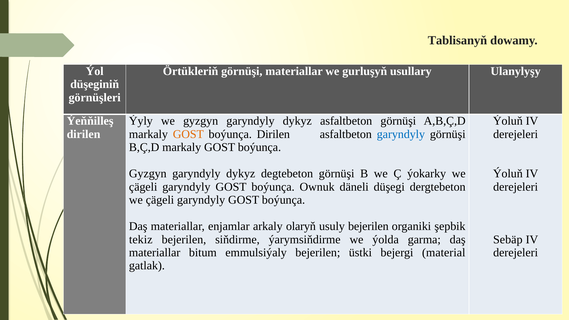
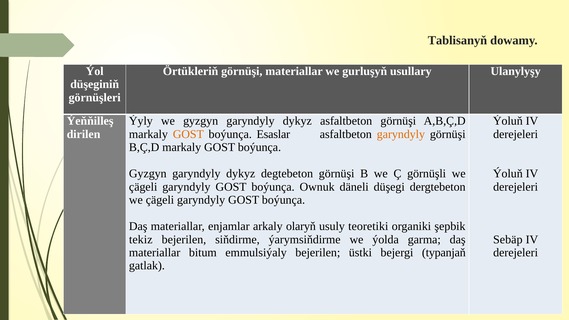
boýunça Dirilen: Dirilen -> Esaslar
garyndyly at (401, 134) colour: blue -> orange
ýokarky: ýokarky -> görnüşli
usuly bejerilen: bejerilen -> teoretiki
material: material -> typanjaň
